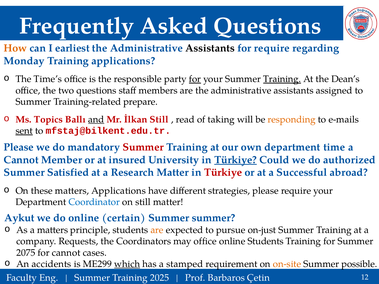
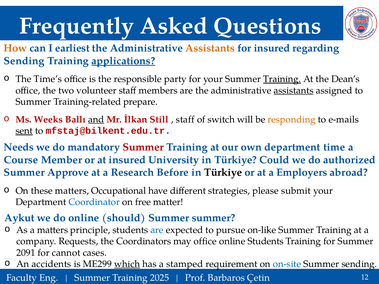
Assistants at (210, 48) colour: black -> orange
for require: require -> insured
Monday at (24, 61): Monday -> Sending
applications at (123, 61) underline: none -> present
for at (195, 79) underline: present -> none
two questions: questions -> volunteer
assistants at (294, 90) underline: none -> present
Topics: Topics -> Weeks
read at (185, 120): read -> staff
taking: taking -> switch
Please at (19, 147): Please -> Needs
Cannot at (21, 160): Cannot -> Course
Türkiye at (236, 160) underline: present -> none
Satisfied: Satisfied -> Approve
Research Matter: Matter -> Before
Türkiye at (223, 173) colour: red -> black
Successful: Successful -> Employers
matters Applications: Applications -> Occupational
please require: require -> submit
on still: still -> free
certain: certain -> should
are at (157, 230) colour: orange -> blue
on-just: on-just -> on-like
2075: 2075 -> 2091
on-site colour: orange -> blue
Summer possible: possible -> sending
